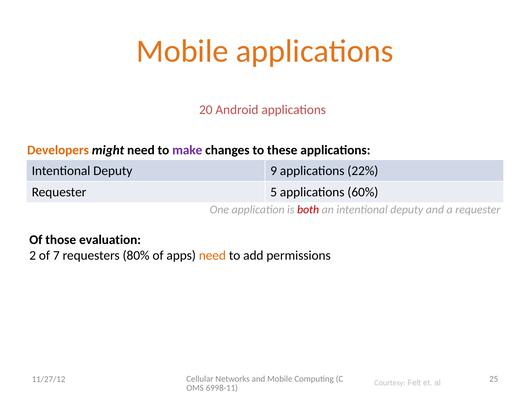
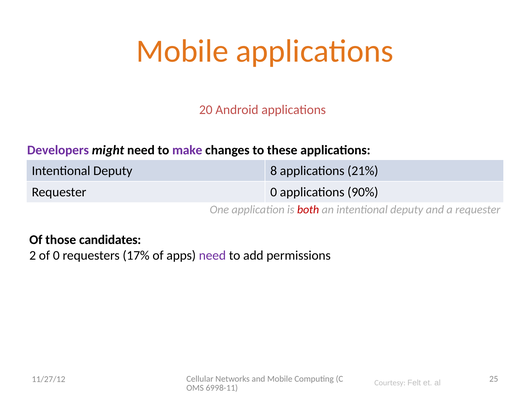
Developers colour: orange -> purple
9: 9 -> 8
22%: 22% -> 21%
Requester 5: 5 -> 0
60%: 60% -> 90%
evaluation: evaluation -> candidates
of 7: 7 -> 0
80%: 80% -> 17%
need at (212, 256) colour: orange -> purple
